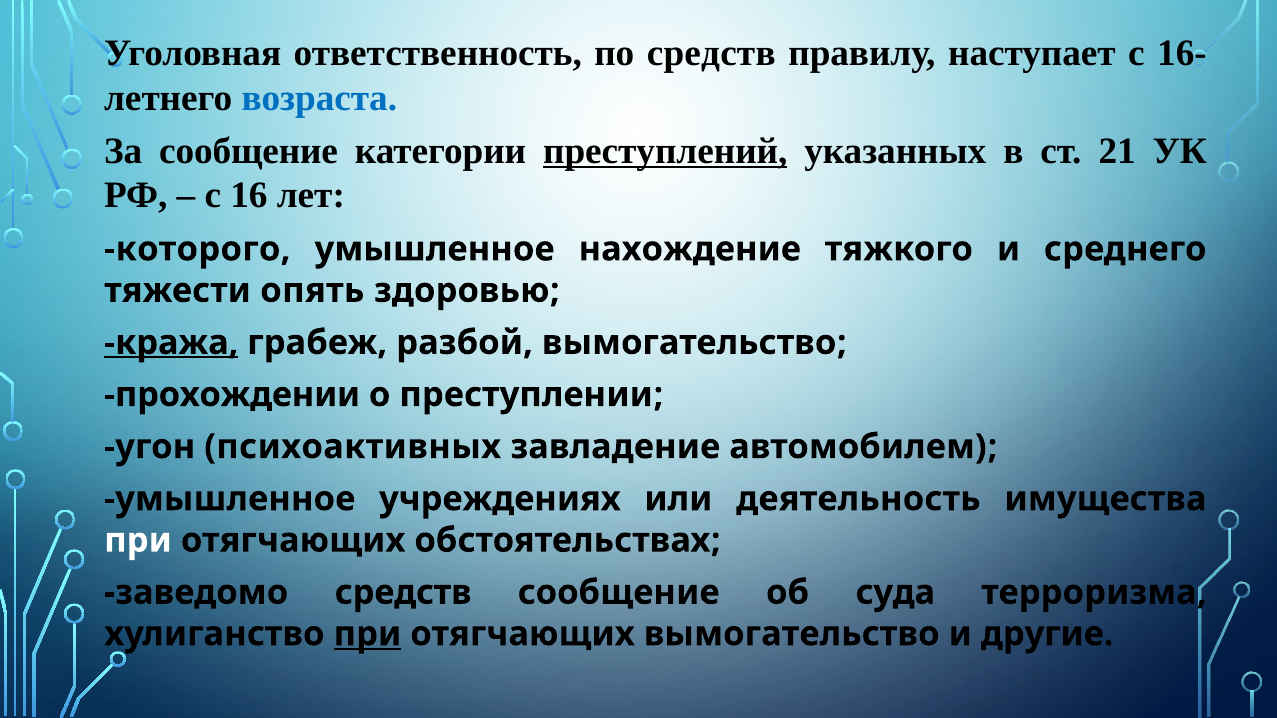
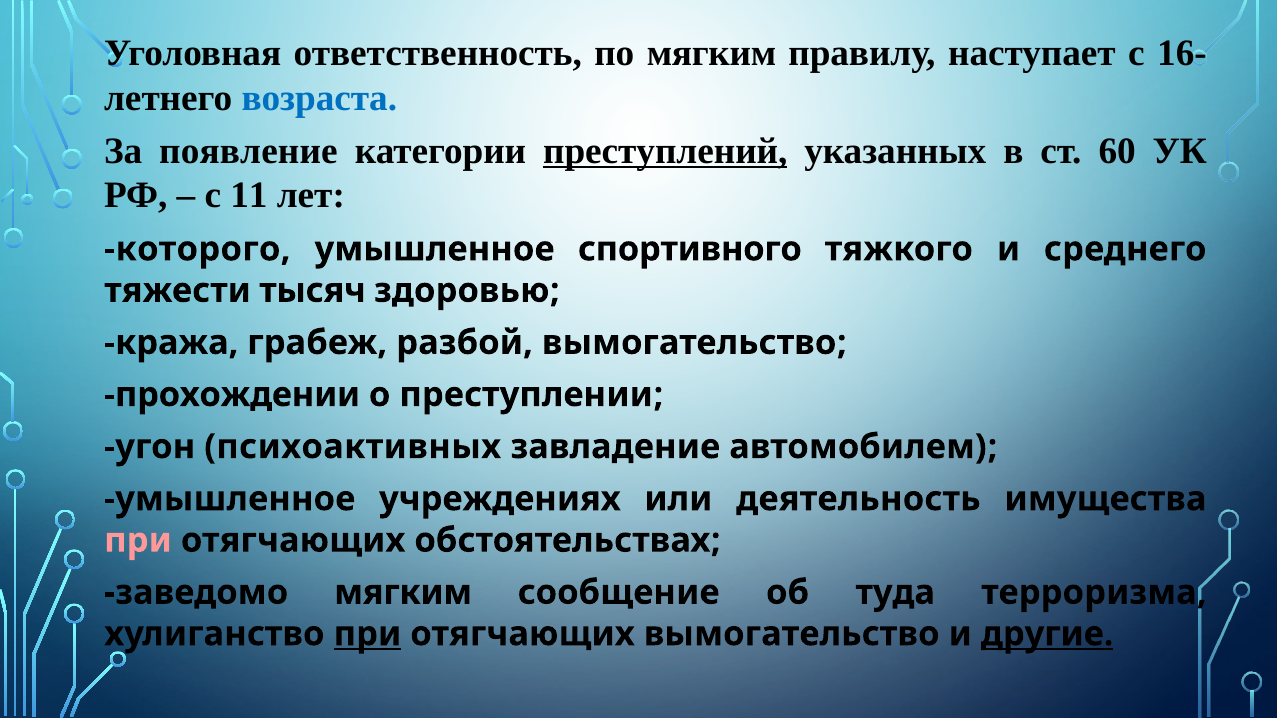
по средств: средств -> мягким
За сообщение: сообщение -> появление
21: 21 -> 60
16: 16 -> 11
нахождение: нахождение -> спортивного
опять: опять -> тысяч
кража underline: present -> none
при at (138, 541) colour: white -> pink
заведомо средств: средств -> мягким
суда: суда -> туда
другие underline: none -> present
